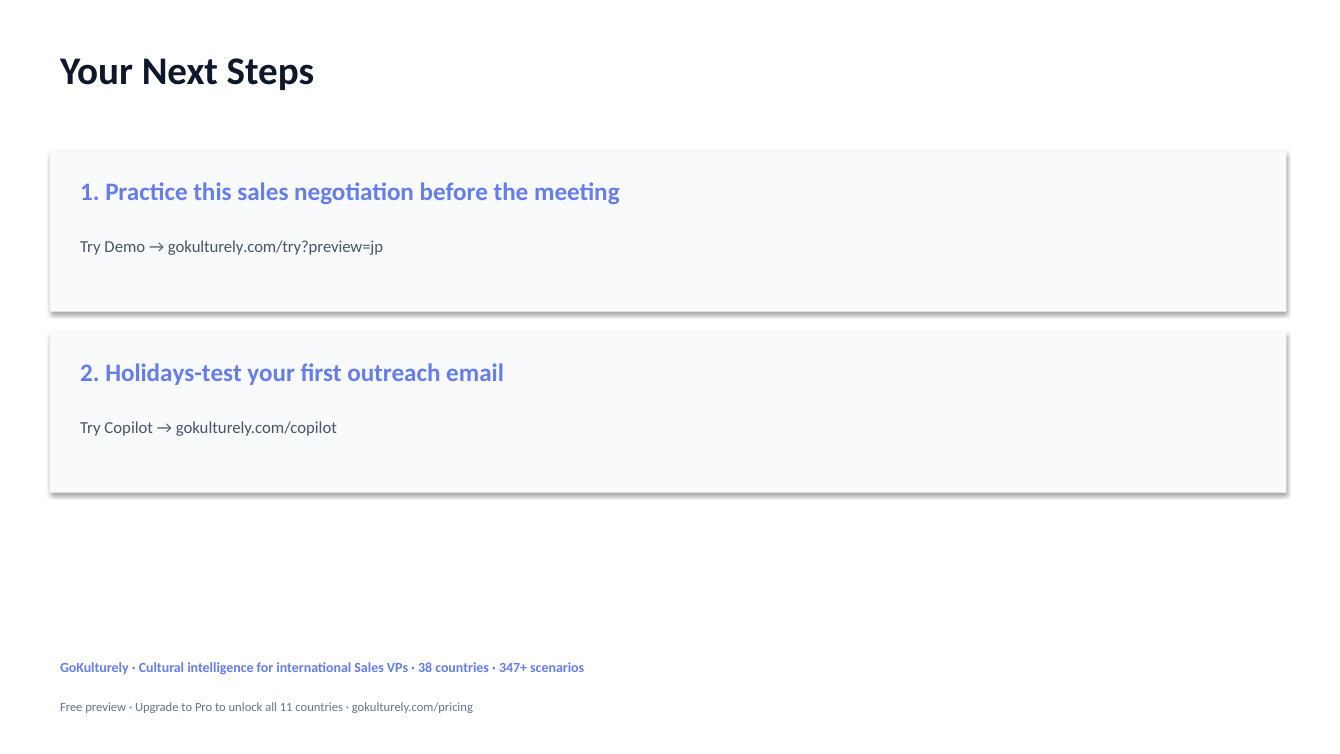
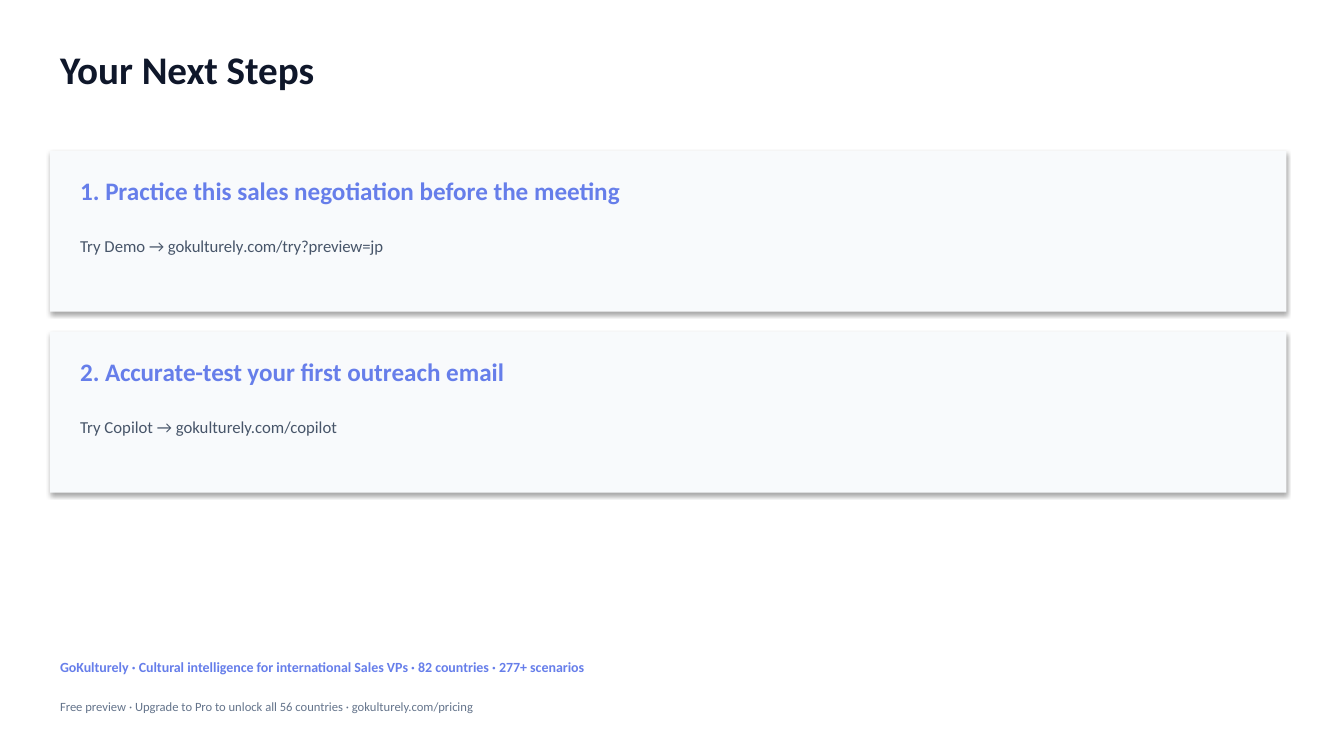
Holidays-test: Holidays-test -> Accurate-test
38: 38 -> 82
347+: 347+ -> 277+
11: 11 -> 56
